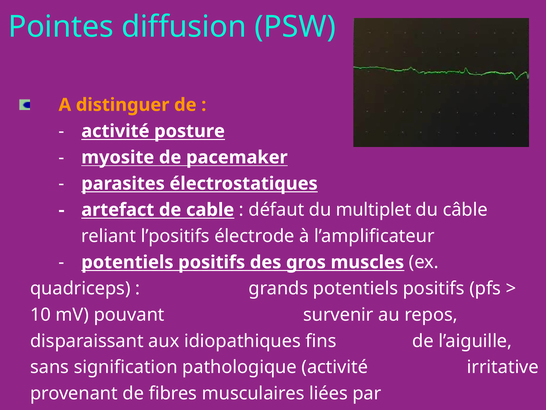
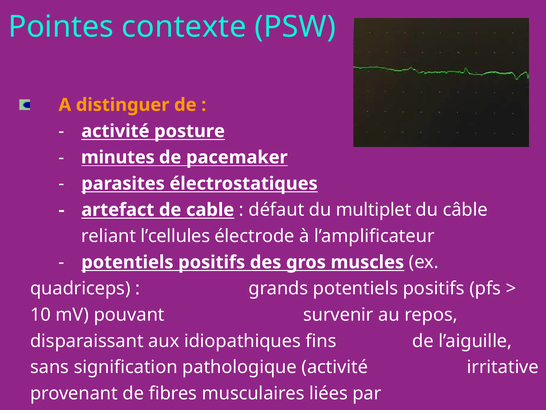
diffusion: diffusion -> contexte
myosite: myosite -> minutes
l’positifs: l’positifs -> l’cellules
